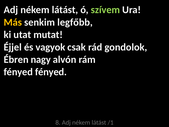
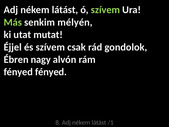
Más colour: yellow -> light green
legfőbb: legfőbb -> mélyén
és vagyok: vagyok -> szívem
